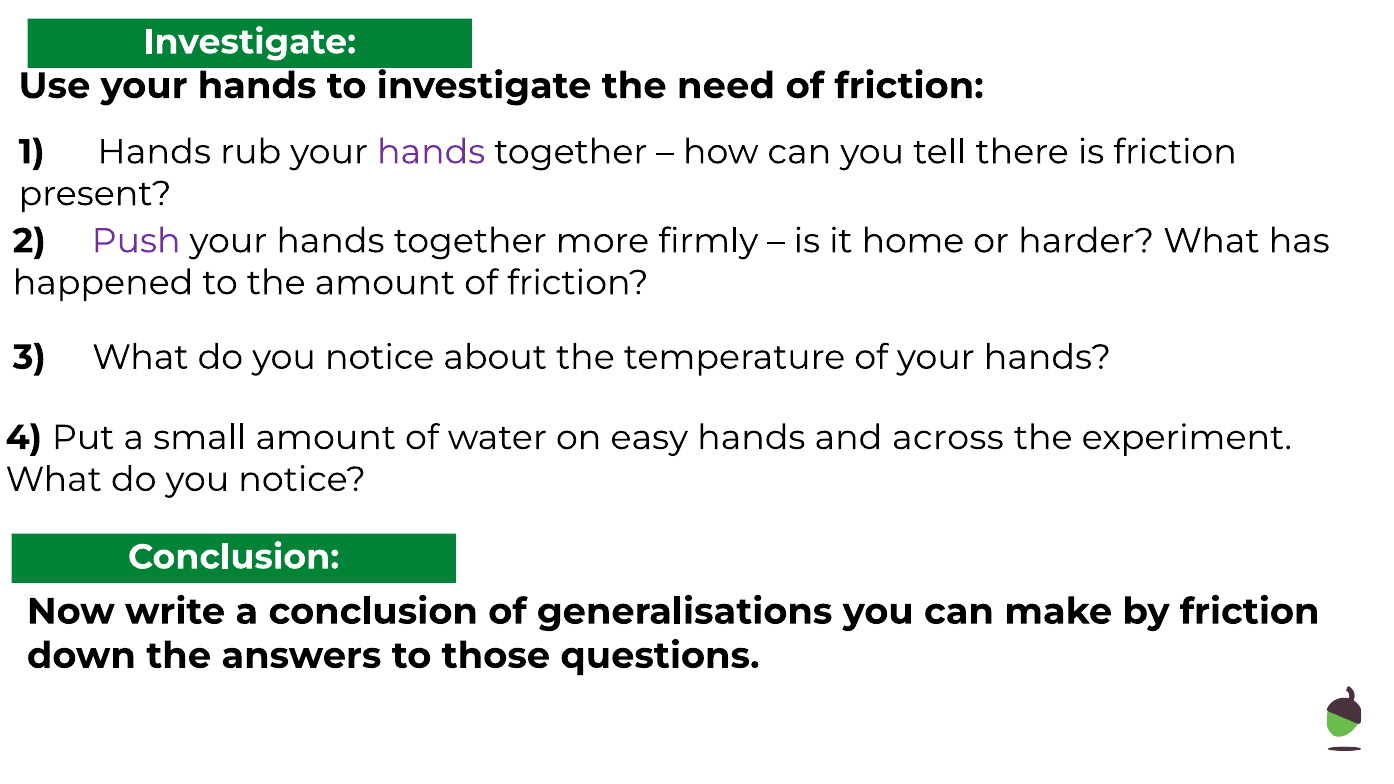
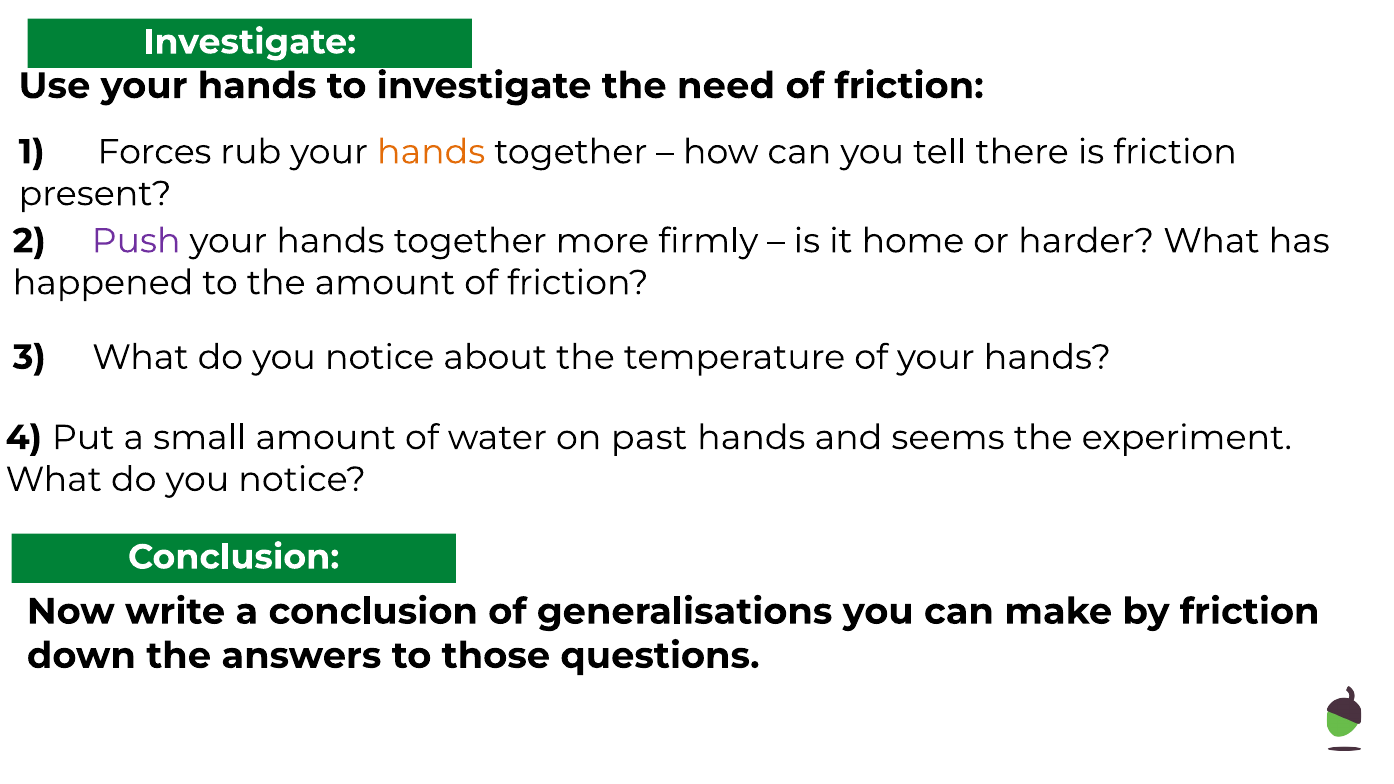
1 Hands: Hands -> Forces
hands at (431, 152) colour: purple -> orange
easy: easy -> past
across: across -> seems
